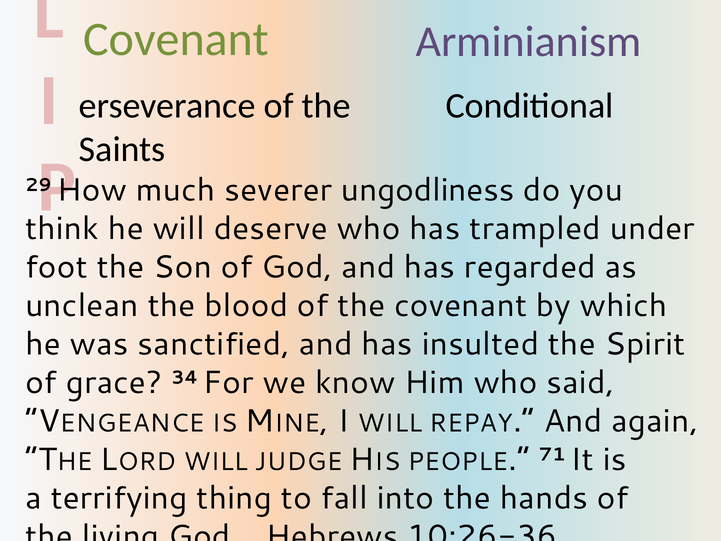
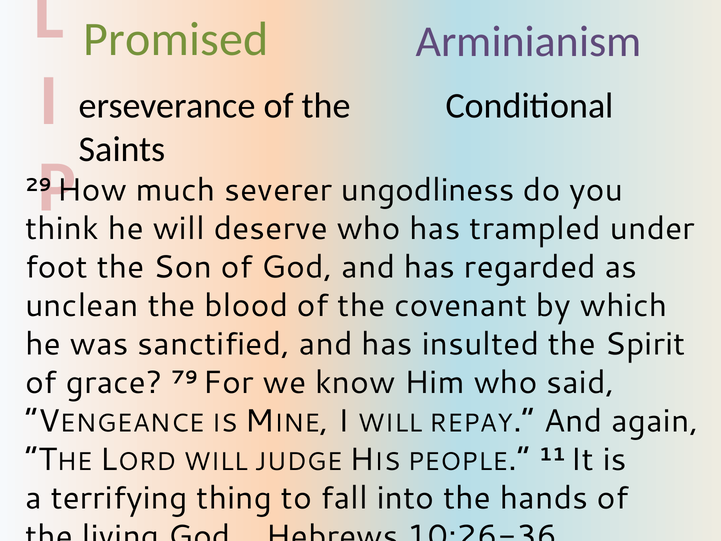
Covenant at (176, 39): Covenant -> Promised
34: 34 -> 79
71: 71 -> 11
